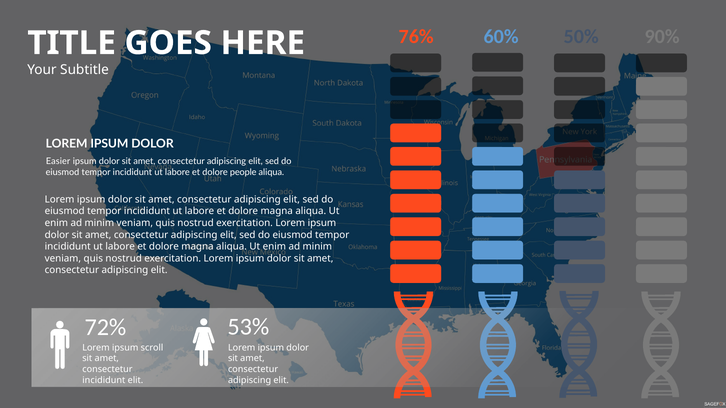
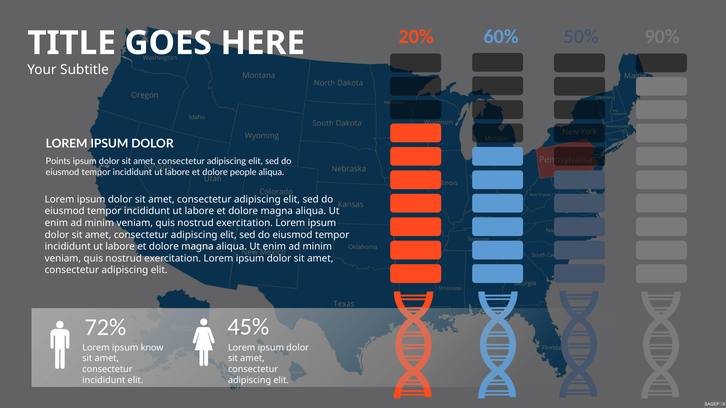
76%: 76% -> 20%
Easier: Easier -> Points
53%: 53% -> 45%
scroll: scroll -> know
